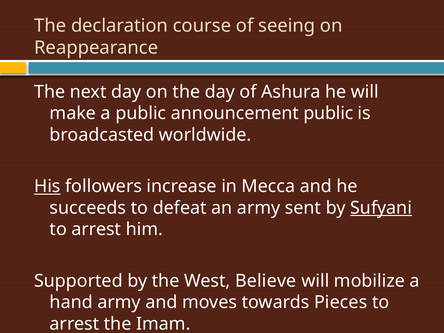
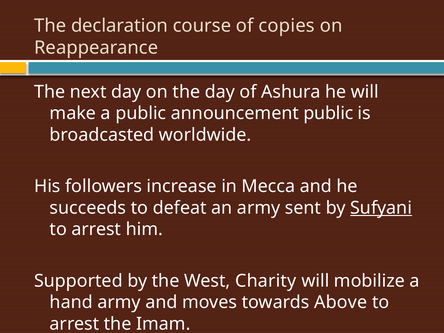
seeing: seeing -> copies
His underline: present -> none
Believe: Believe -> Charity
Pieces: Pieces -> Above
